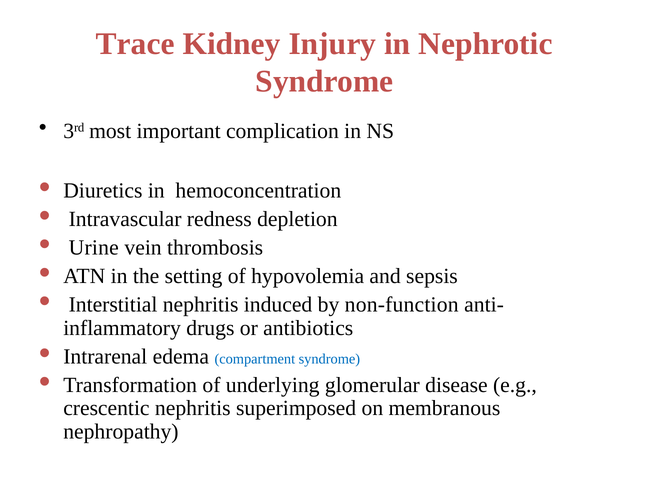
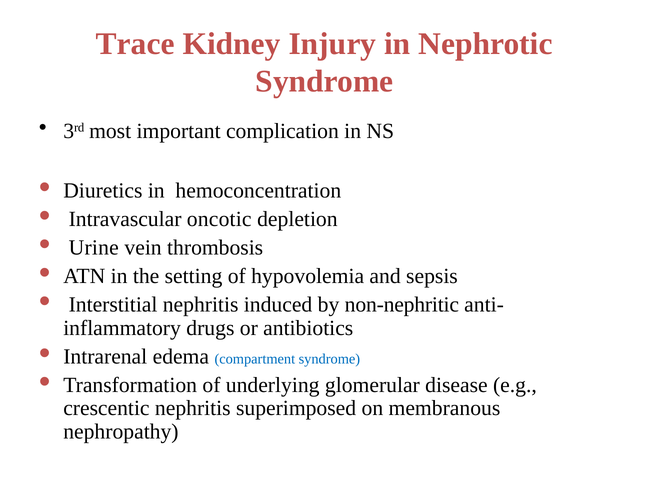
redness: redness -> oncotic
non-function: non-function -> non-nephritic
